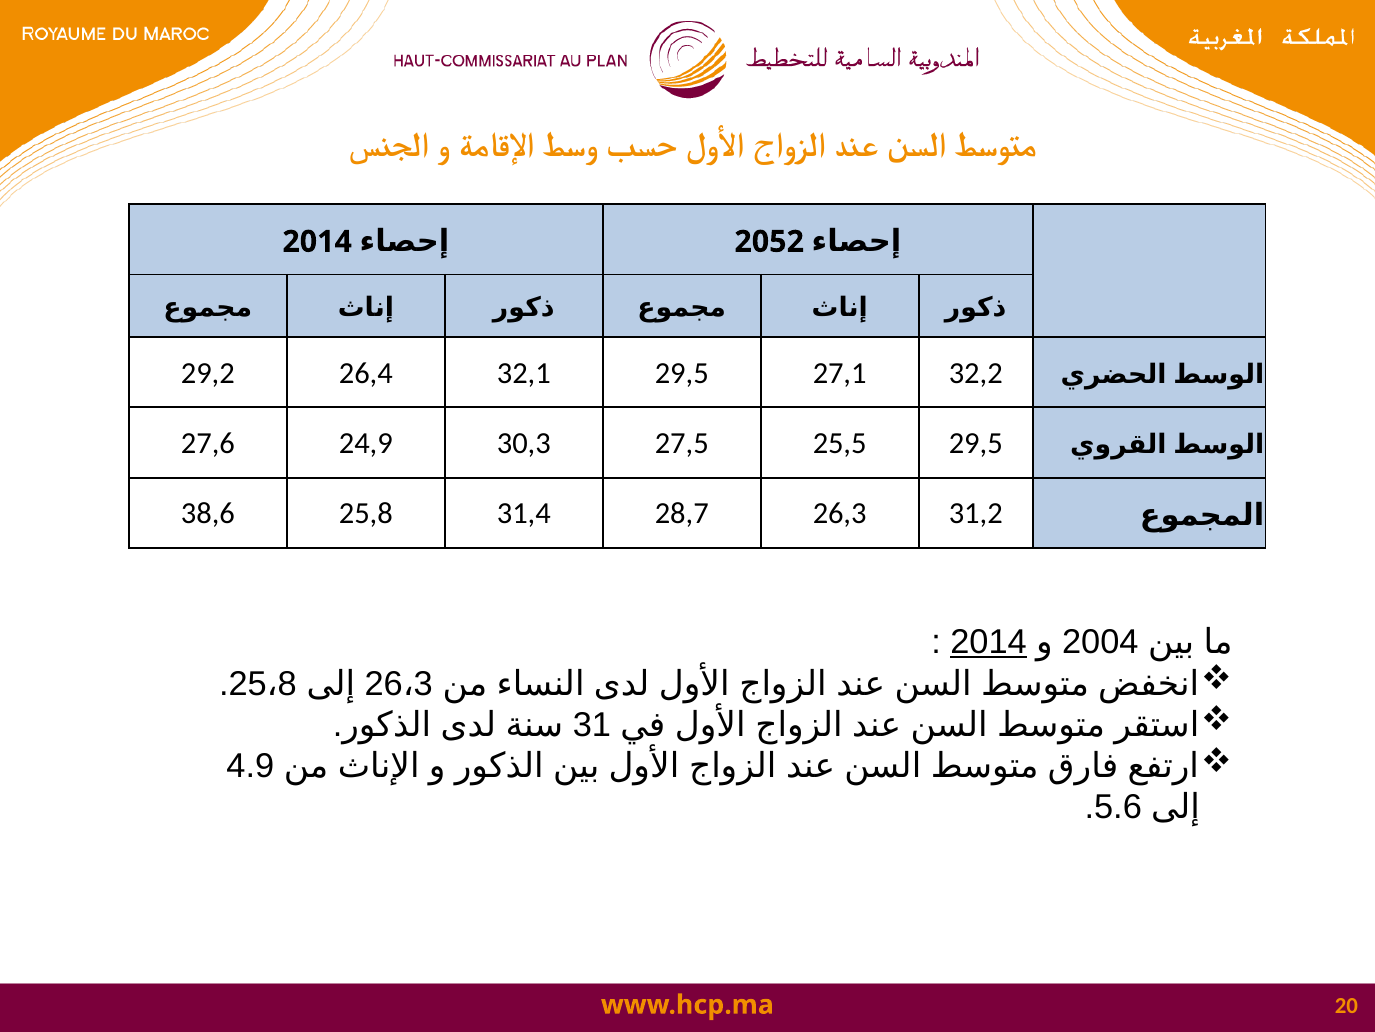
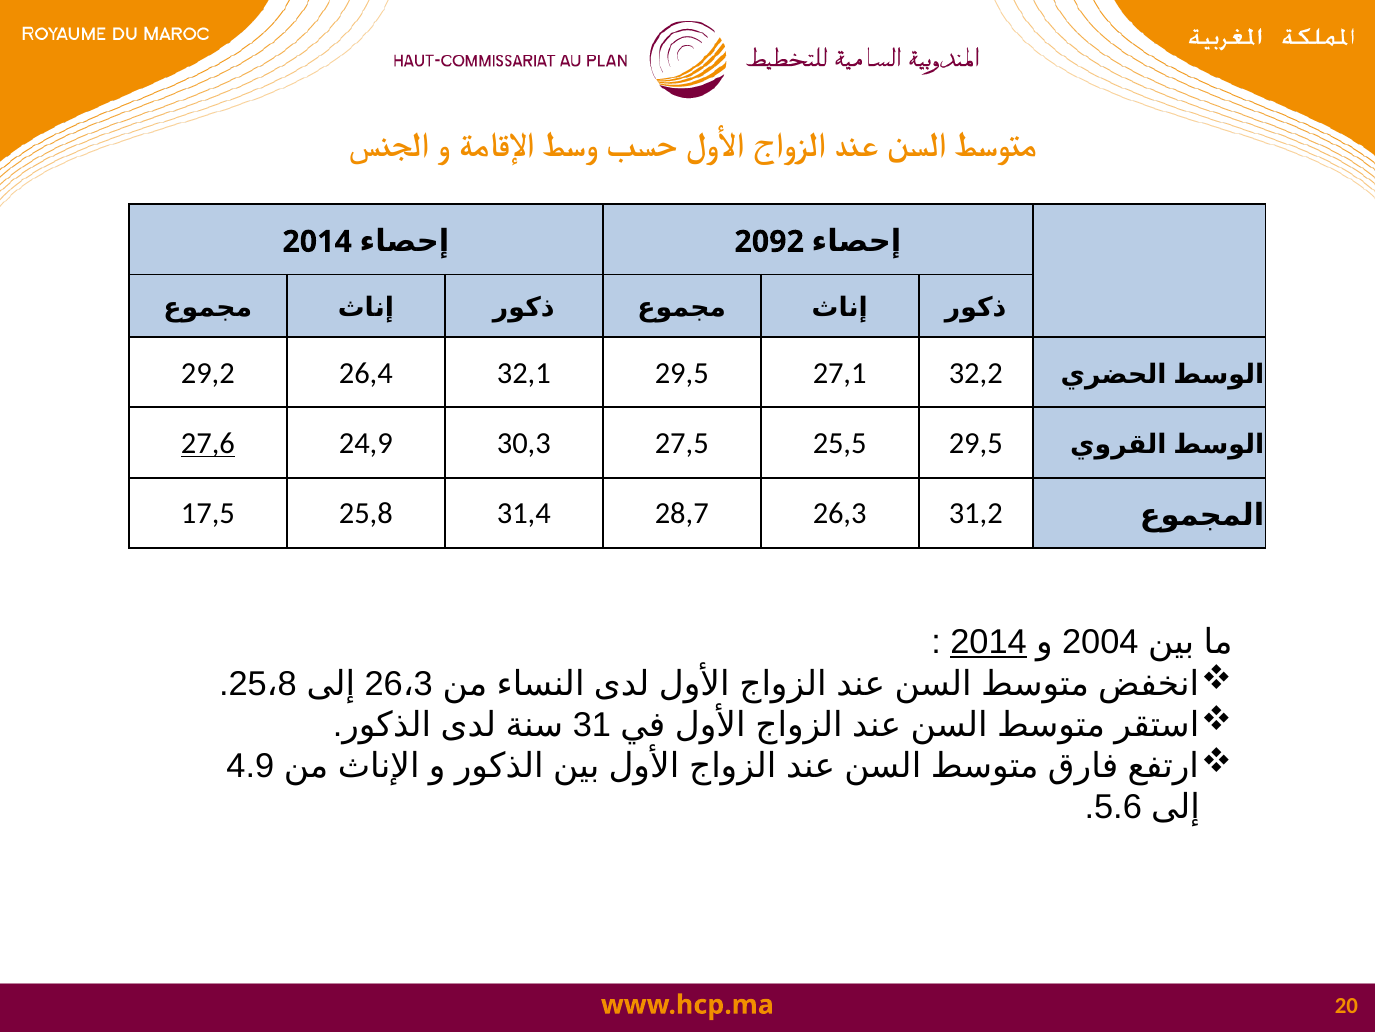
2052: 2052 -> 2092
27,6 underline: none -> present
38,6: 38,6 -> 17,5
